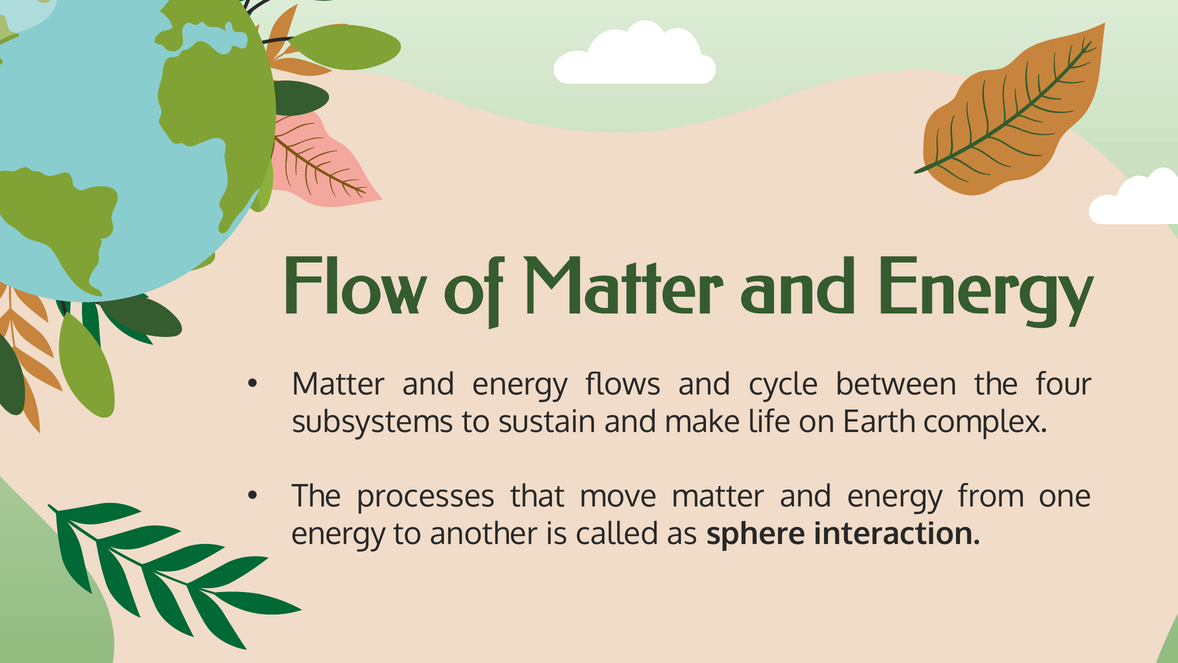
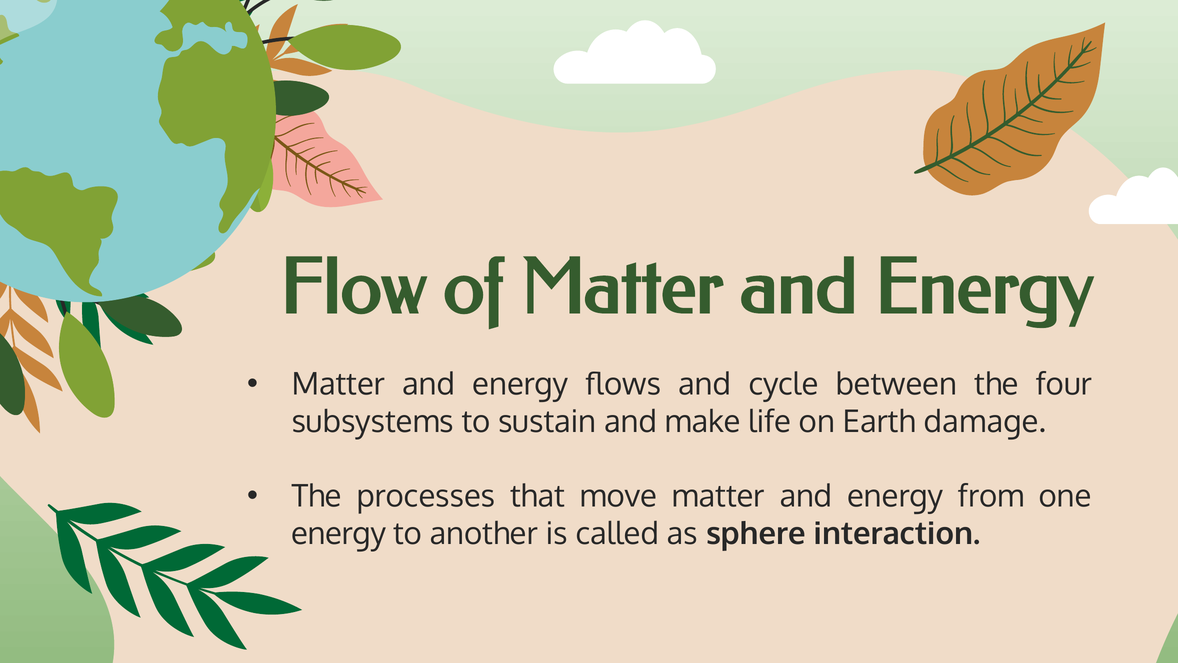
complex: complex -> damage
